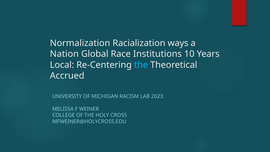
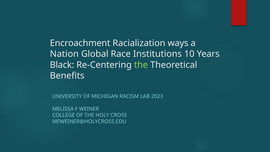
Normalization: Normalization -> Encroachment
Local: Local -> Black
the at (141, 65) colour: light blue -> light green
Accrued: Accrued -> Benefits
